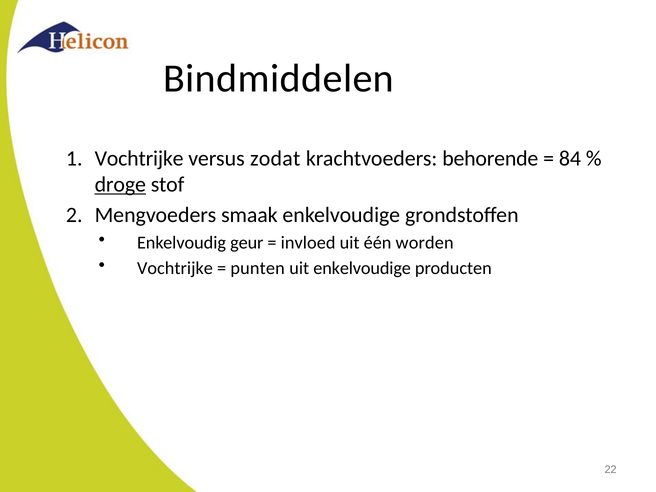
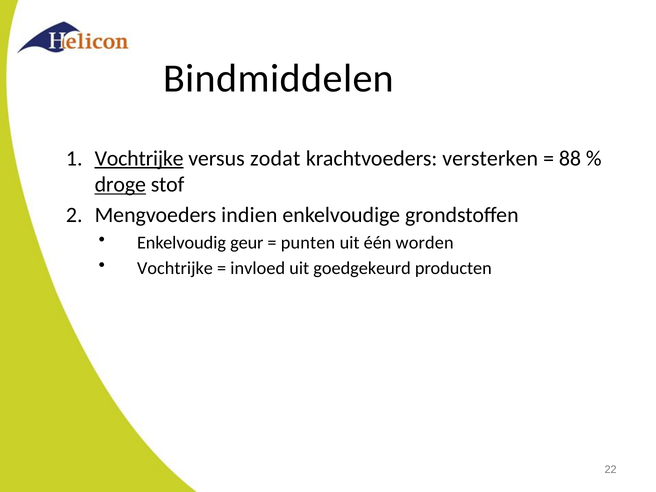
Vochtrijke at (139, 158) underline: none -> present
behorende: behorende -> versterken
84: 84 -> 88
smaak: smaak -> indien
invloed: invloed -> punten
punten: punten -> invloed
uit enkelvoudige: enkelvoudige -> goedgekeurd
